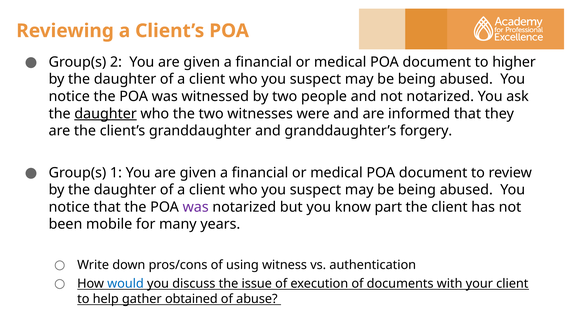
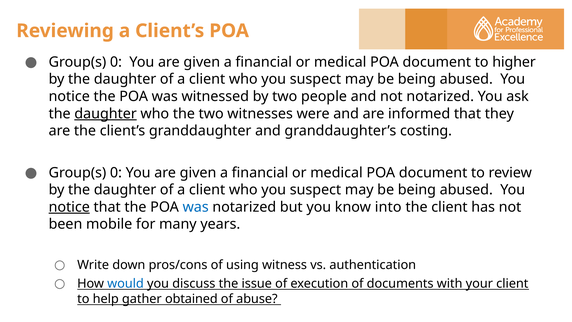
2 at (116, 62): 2 -> 0
forgery: forgery -> costing
1 at (116, 173): 1 -> 0
notice at (69, 207) underline: none -> present
was at (196, 207) colour: purple -> blue
part: part -> into
